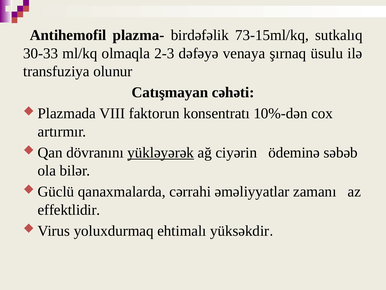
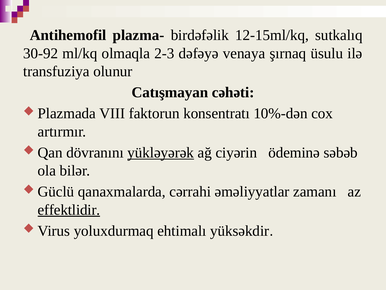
73-15ml/kq: 73-15ml/kq -> 12-15ml/kq
30-33: 30-33 -> 30-92
effektlidir underline: none -> present
